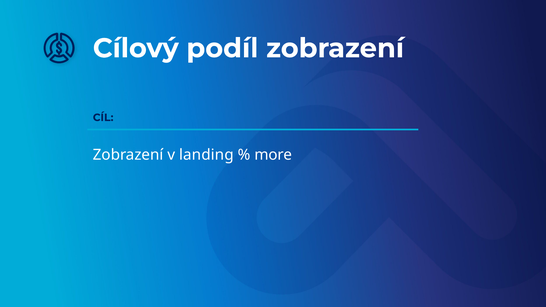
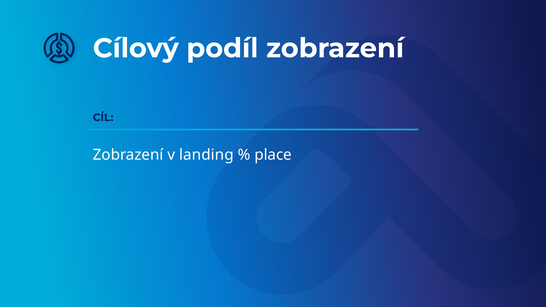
more: more -> place
